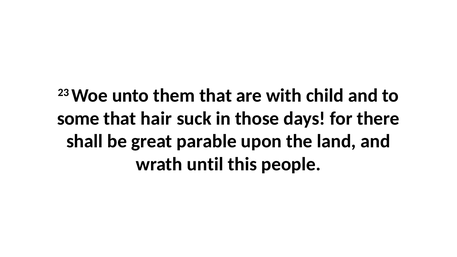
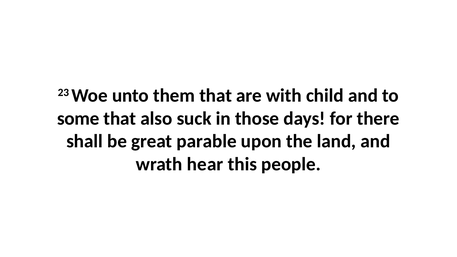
hair: hair -> also
until: until -> hear
